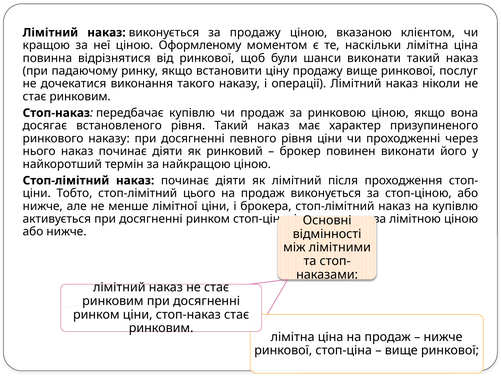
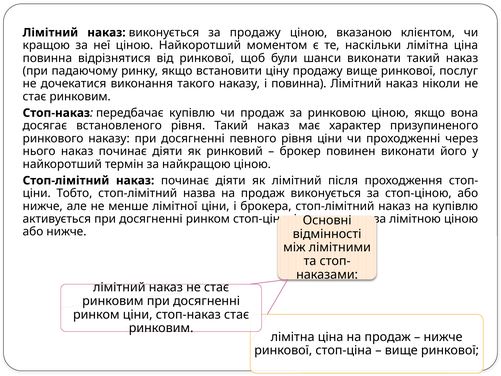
ціною Оформленому: Оформленому -> Найкоротший
і операції: операції -> повинна
цього: цього -> назва
